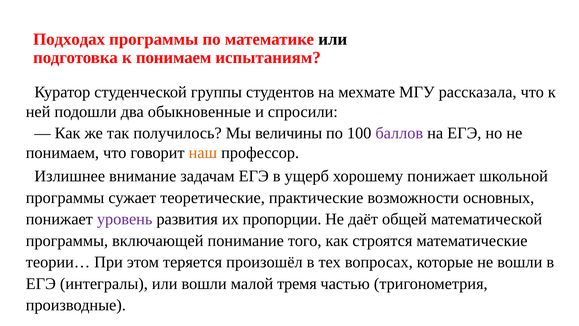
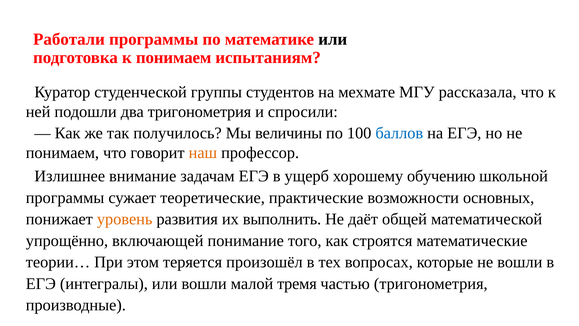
Подходах: Подходах -> Работали
два обыкновенные: обыкновенные -> тригонометрия
баллов colour: purple -> blue
хорошему понижает: понижает -> обучению
уровень colour: purple -> orange
пропорции: пропорции -> выполнить
программы at (67, 240): программы -> упрощённо
